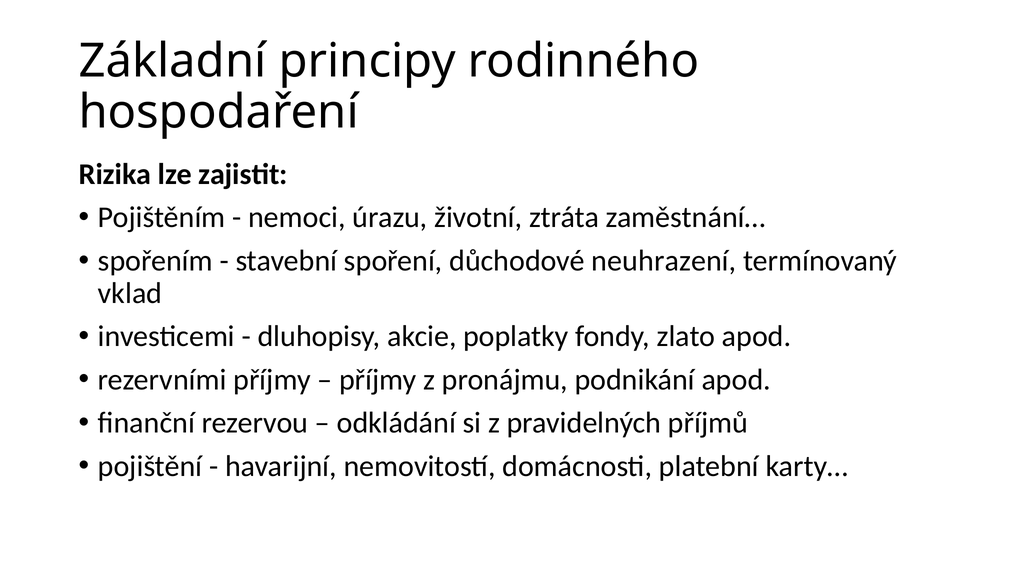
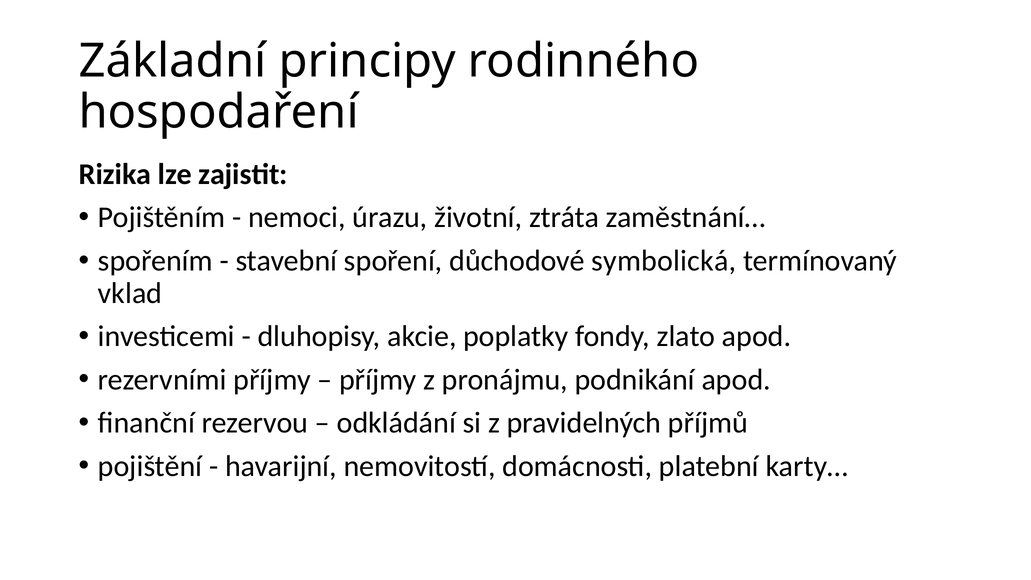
neuhrazení: neuhrazení -> symbolická
